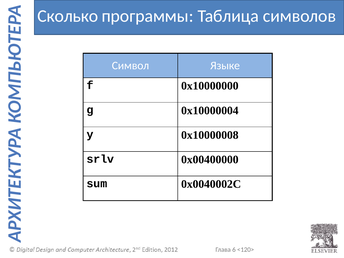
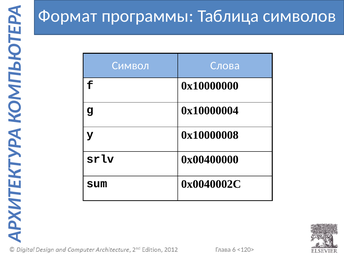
Сколько: Сколько -> Формат
Языке: Языке -> Слова
